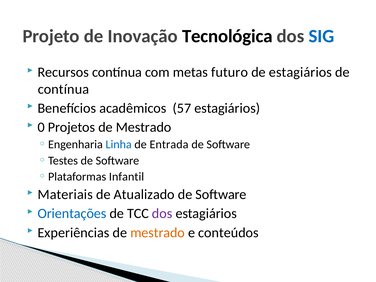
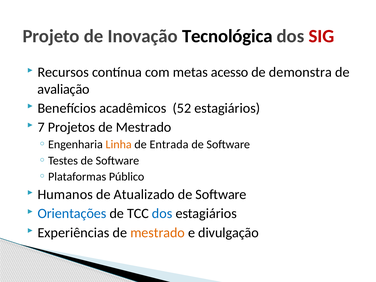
SIG colour: blue -> red
futuro: futuro -> acesso
de estagiários: estagiários -> demonstra
contínua at (63, 89): contínua -> avaliação
57: 57 -> 52
0: 0 -> 7
Linha colour: blue -> orange
Infantil: Infantil -> Público
Materiais: Materiais -> Humanos
dos at (162, 214) colour: purple -> blue
conteúdos: conteúdos -> divulgação
